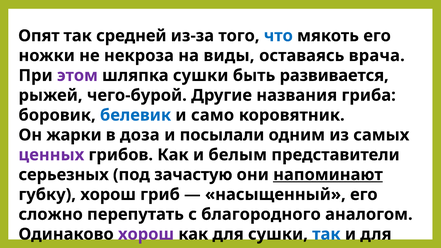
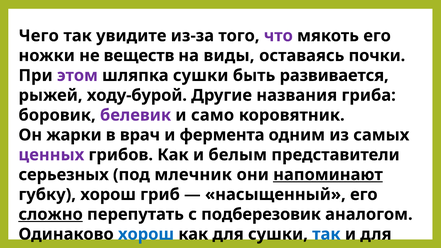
Опят: Опят -> Чего
средней: средней -> увидите
что colour: blue -> purple
некроза: некроза -> веществ
врача: врача -> почки
чего-бурой: чего-бурой -> ходу-бурой
белевик colour: blue -> purple
доза: доза -> врач
посылали: посылали -> фермента
зачастую: зачастую -> млечник
сложно underline: none -> present
благородного: благородного -> подберезовик
хорош at (146, 234) colour: purple -> blue
